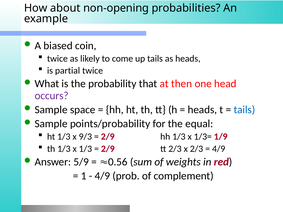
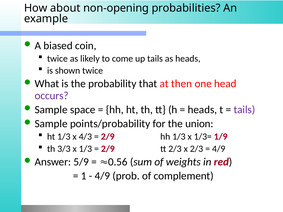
partial: partial -> shown
tails at (244, 110) colour: blue -> purple
equal: equal -> union
9/3: 9/3 -> 4/3
th 1/3: 1/3 -> 3/3
